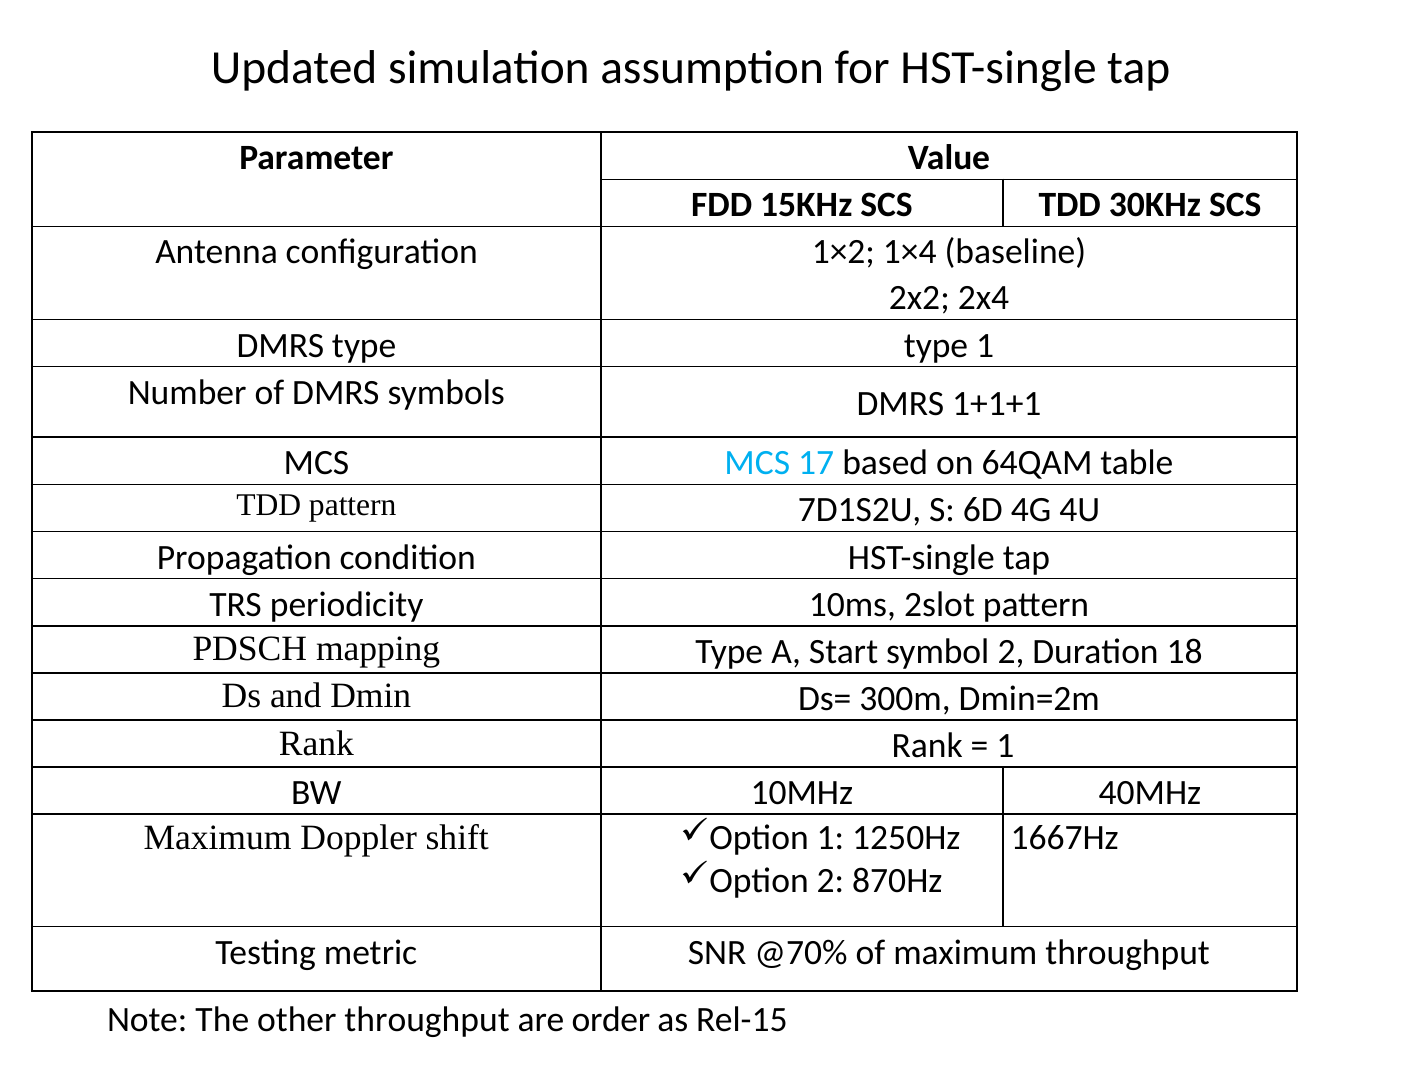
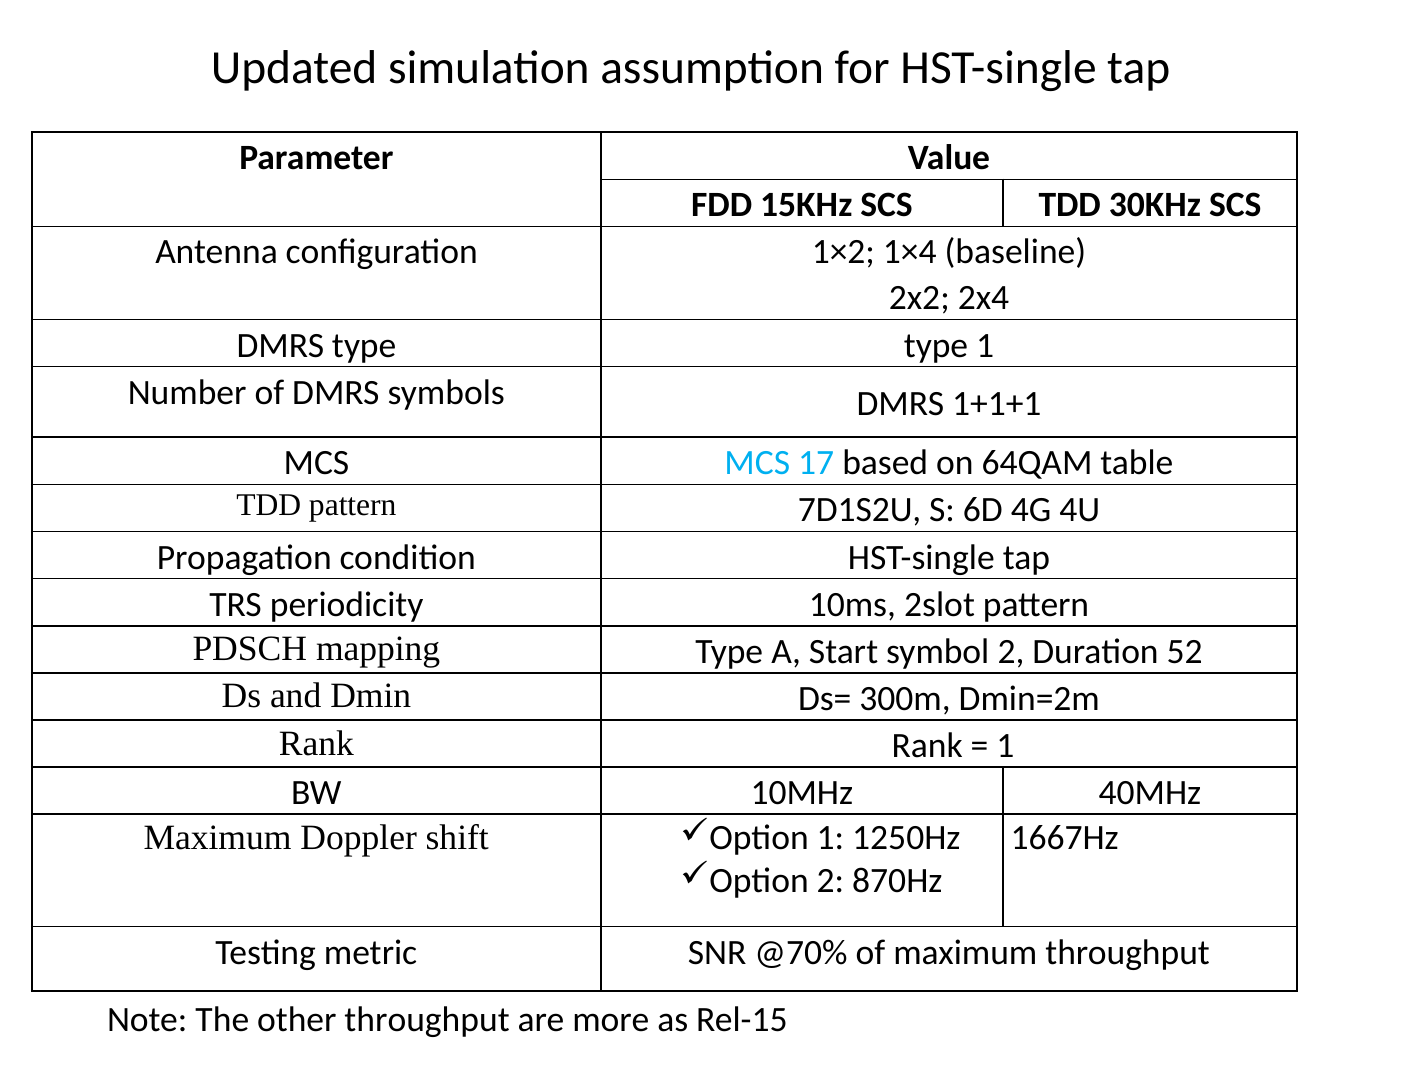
18: 18 -> 52
order: order -> more
